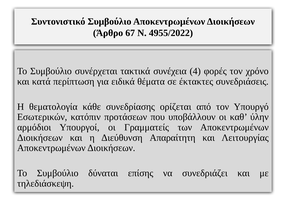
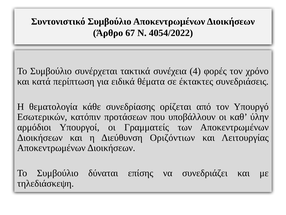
4955/2022: 4955/2022 -> 4054/2022
Απαραίτητη: Απαραίτητη -> Οριζόντιων
